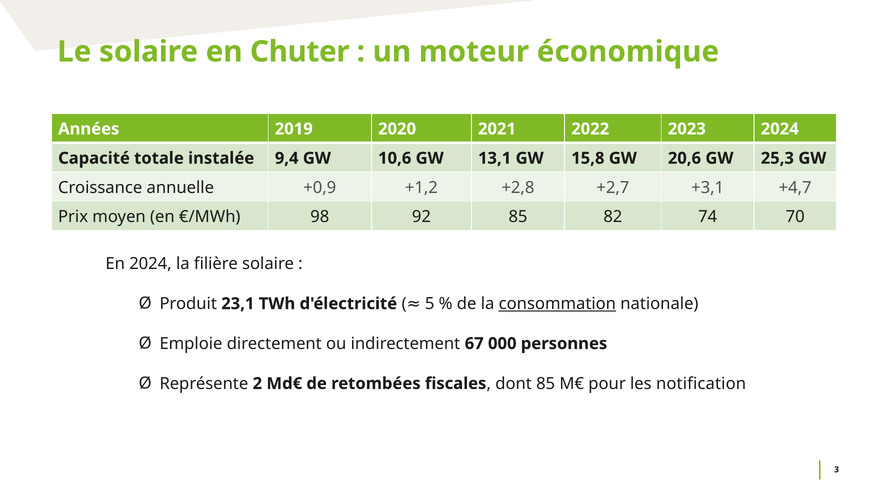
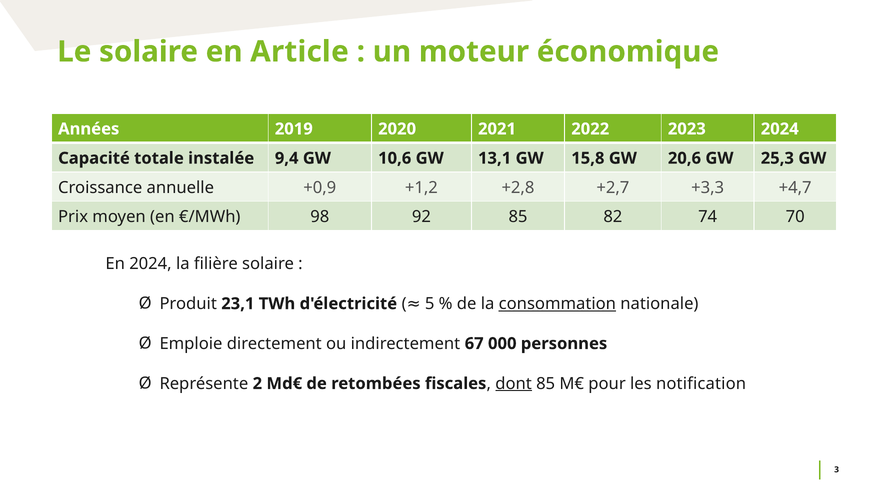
Chuter: Chuter -> Article
+3,1: +3,1 -> +3,3
dont underline: none -> present
